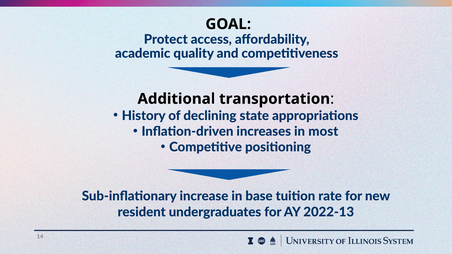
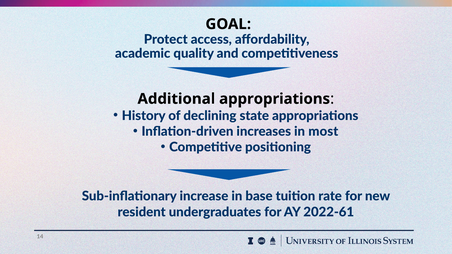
Additional transportation: transportation -> appropriations
2022-13: 2022-13 -> 2022-61
